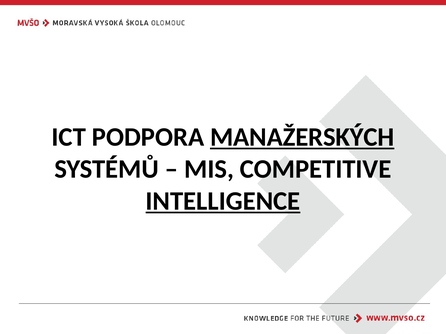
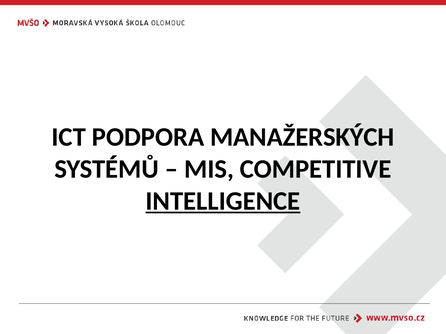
MANAŽERSKÝCH underline: present -> none
